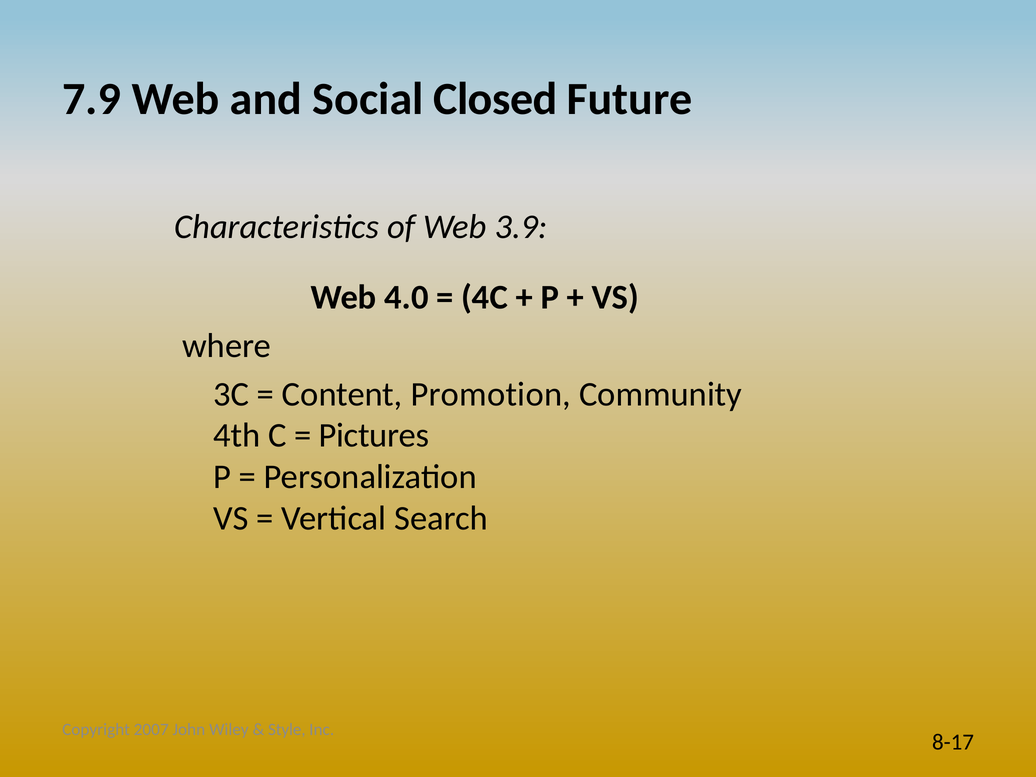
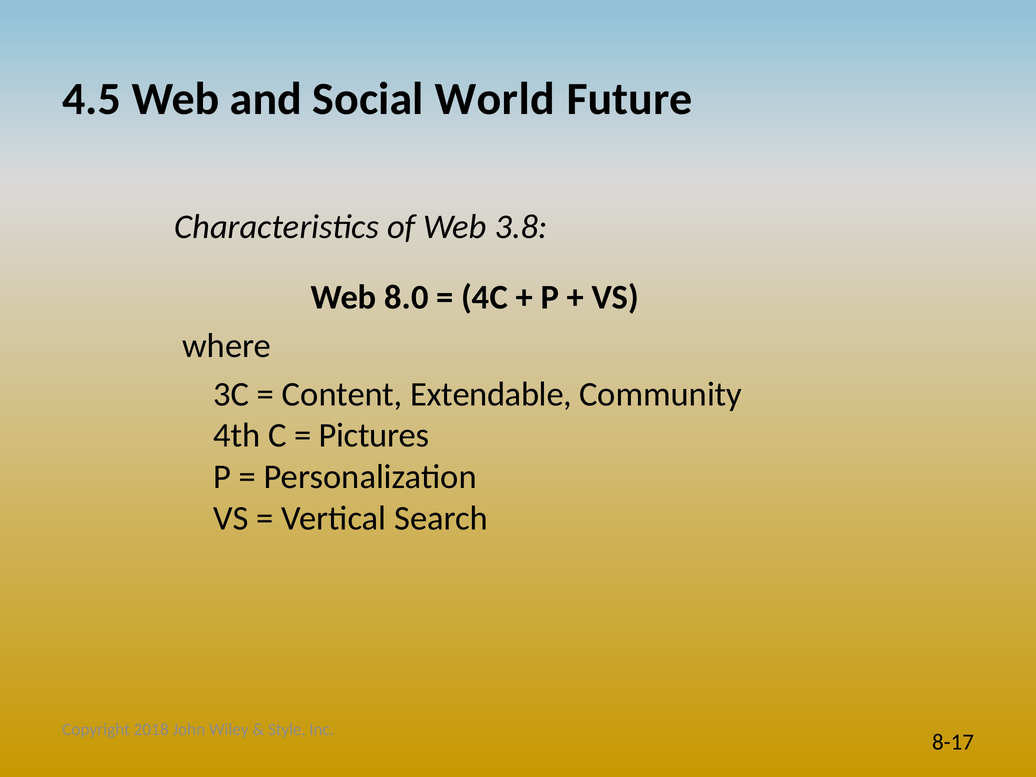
7.9: 7.9 -> 4.5
Closed: Closed -> World
3.9: 3.9 -> 3.8
4.0: 4.0 -> 8.0
Promotion: Promotion -> Extendable
2007: 2007 -> 2018
